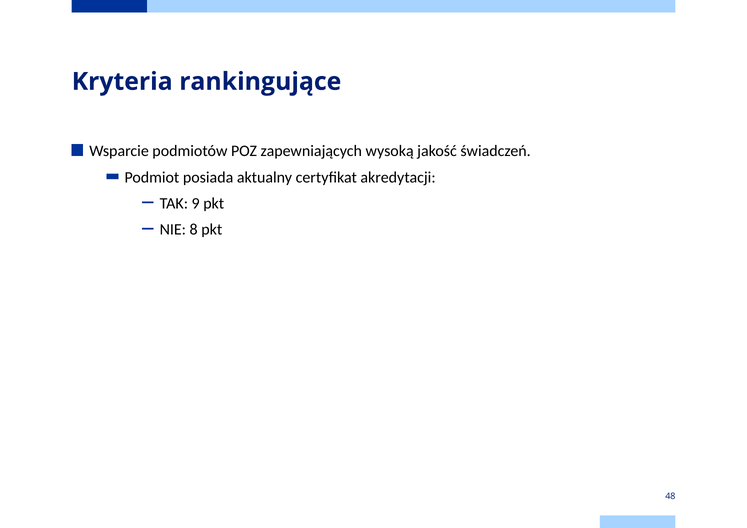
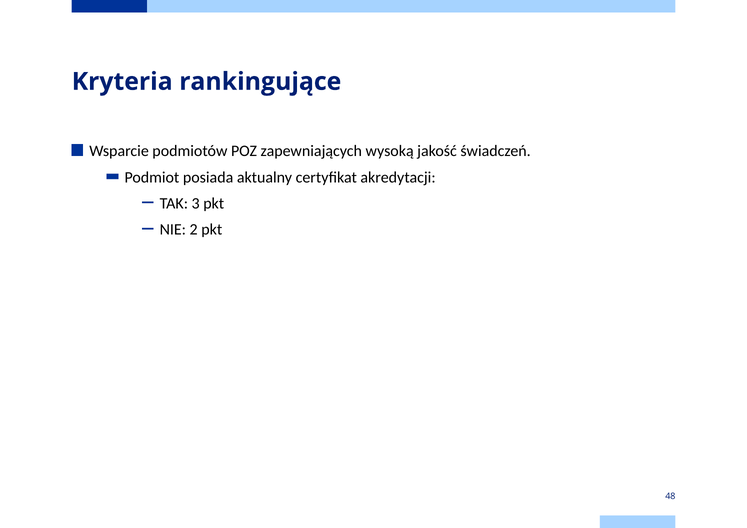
9: 9 -> 3
8: 8 -> 2
